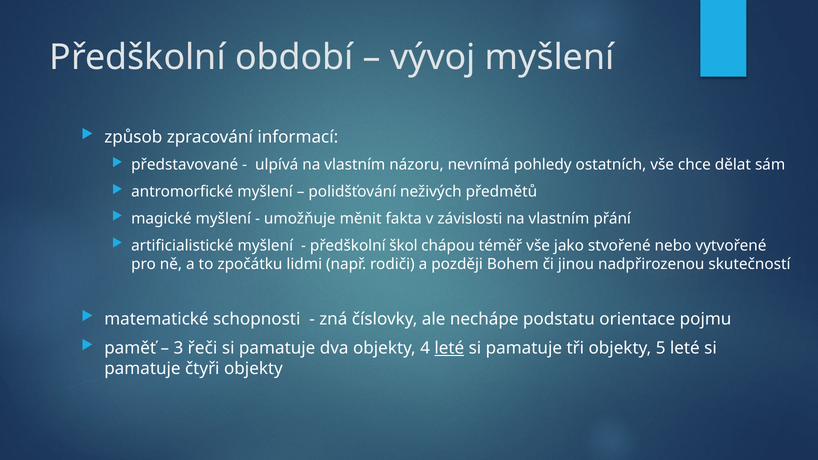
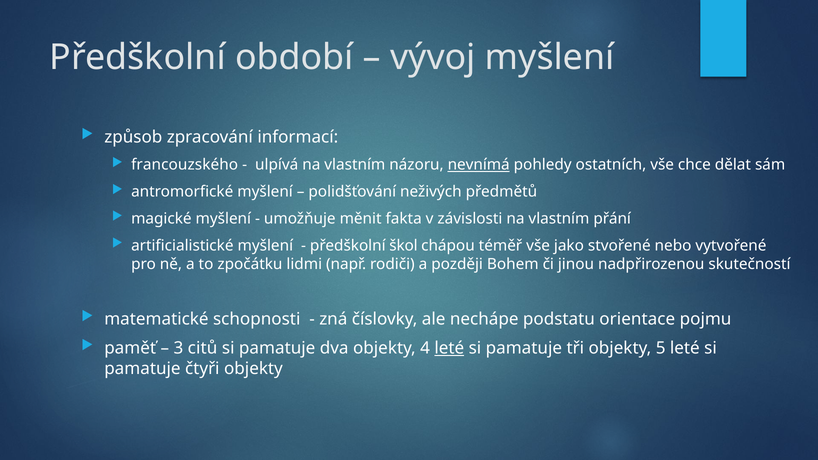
představované: představované -> francouzského
nevnímá underline: none -> present
řeči: řeči -> citů
